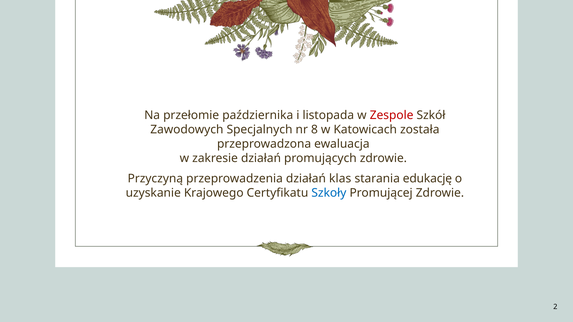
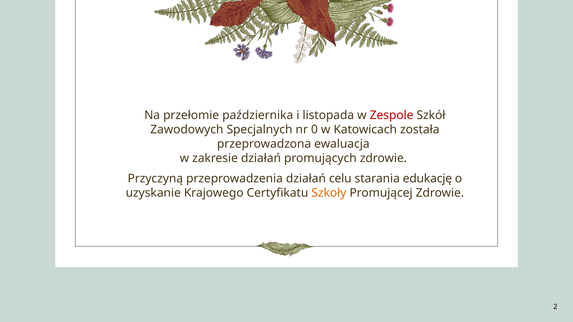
8: 8 -> 0
klas: klas -> celu
Szkoły colour: blue -> orange
